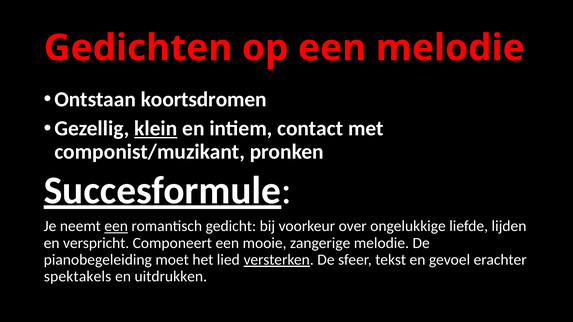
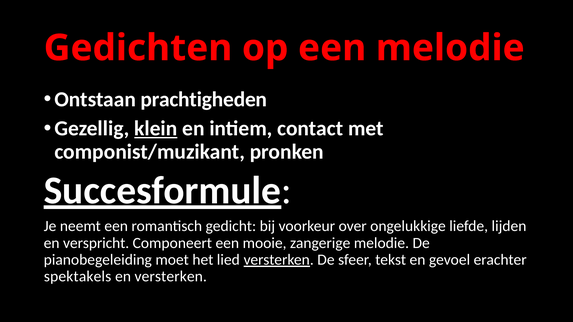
koortsdromen: koortsdromen -> prachtigheden
een at (116, 226) underline: present -> none
en uitdrukken: uitdrukken -> versterken
